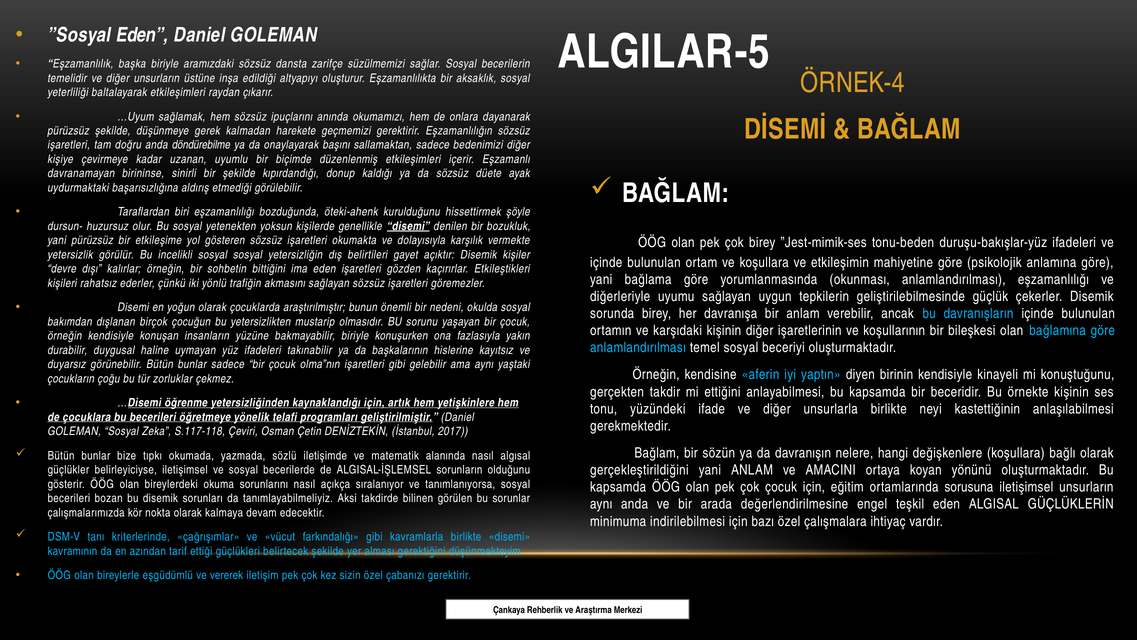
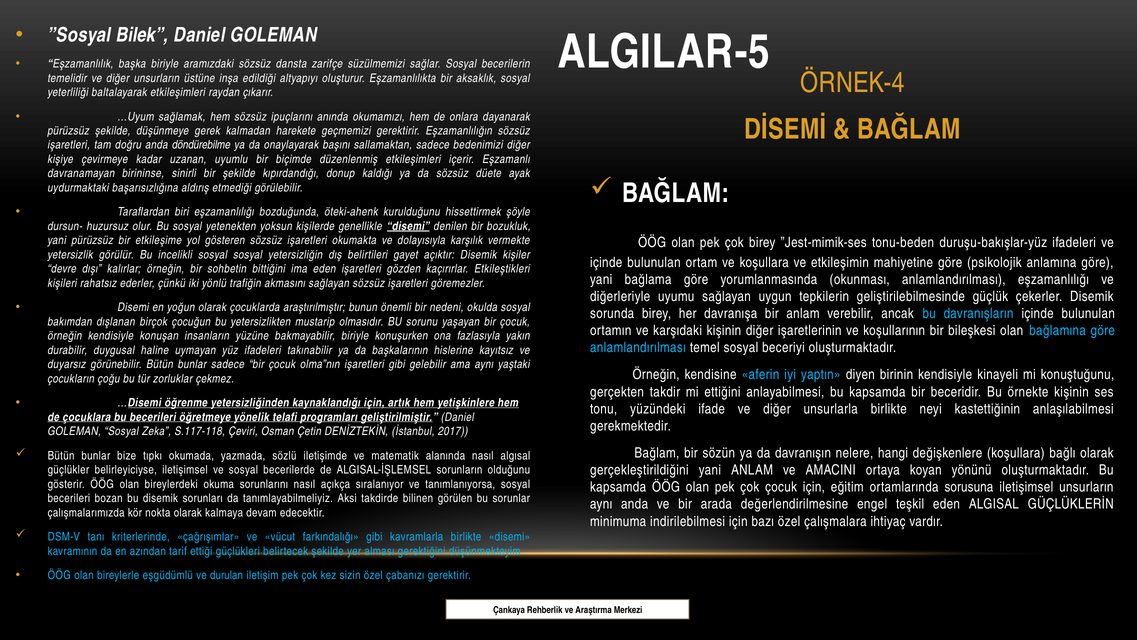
”Sosyal Eden: Eden -> Bilek
vererek: vererek -> durulan
